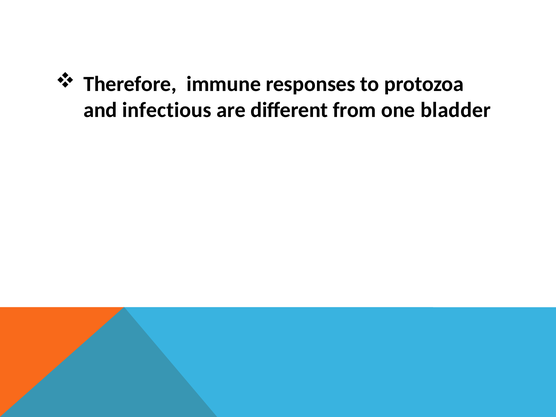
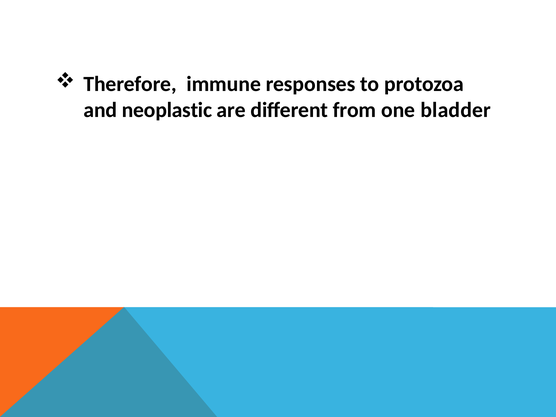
infectious: infectious -> neoplastic
